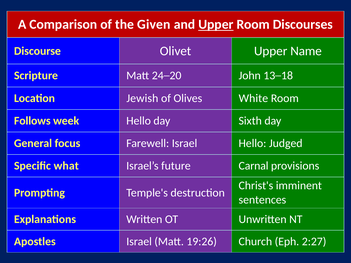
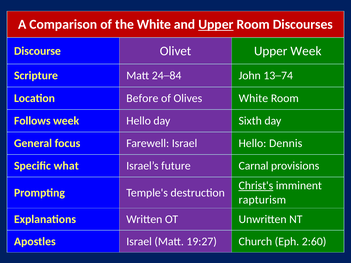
the Given: Given -> White
Upper Name: Name -> Week
24─20: 24─20 -> 24─84
13─18: 13─18 -> 13─74
Jewish: Jewish -> Before
Judged: Judged -> Dennis
Christ's underline: none -> present
sentences: sentences -> rapturism
19:26: 19:26 -> 19:27
2:27: 2:27 -> 2:60
